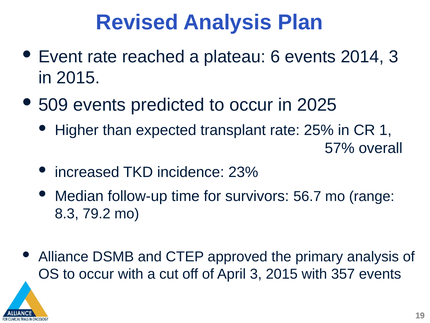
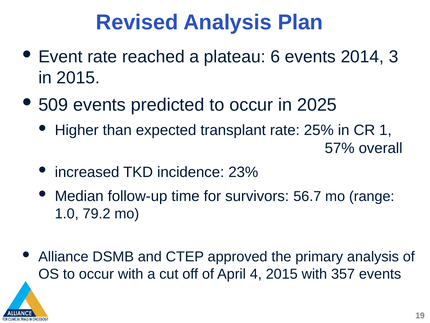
8.3: 8.3 -> 1.0
April 3: 3 -> 4
